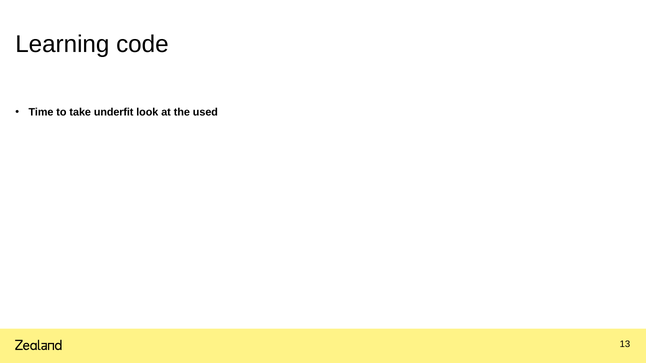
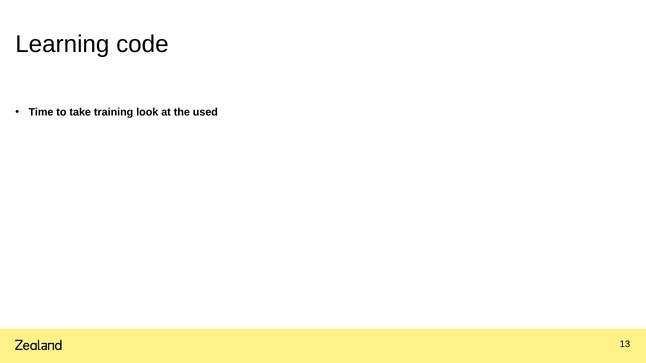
underfit: underfit -> training
